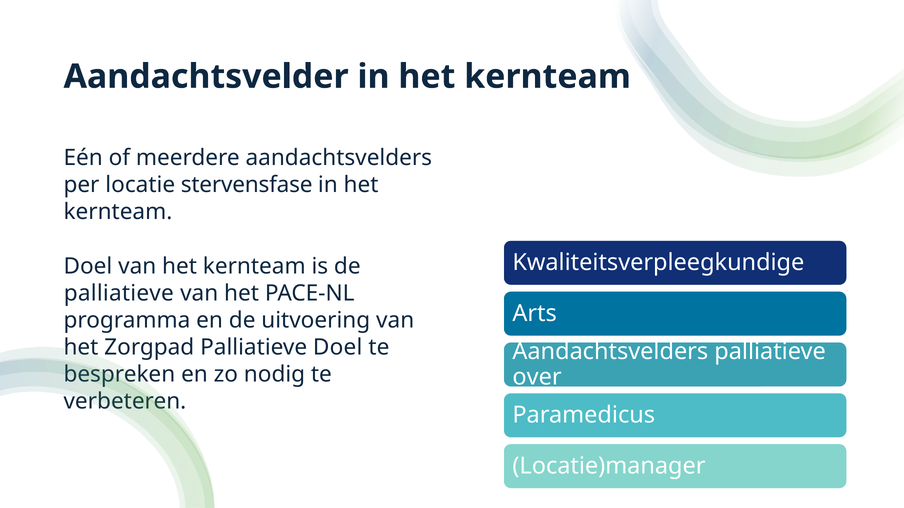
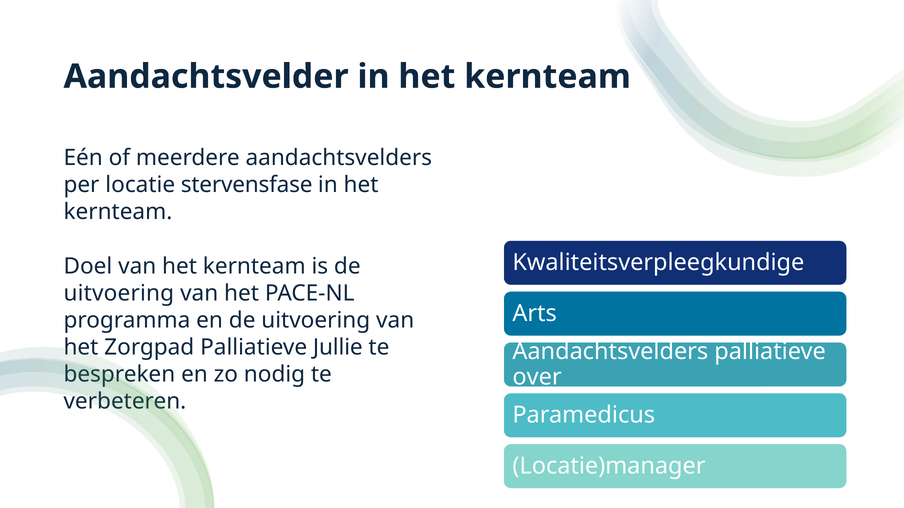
palliatieve at (119, 293): palliatieve -> uitvoering
Doel at (338, 348): Doel -> Jullie
